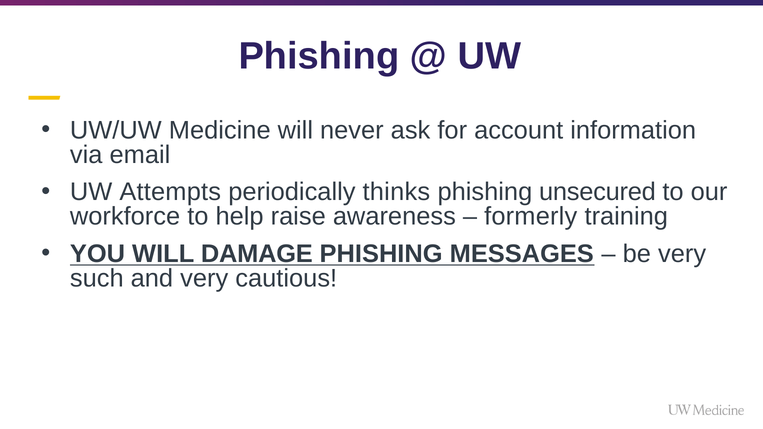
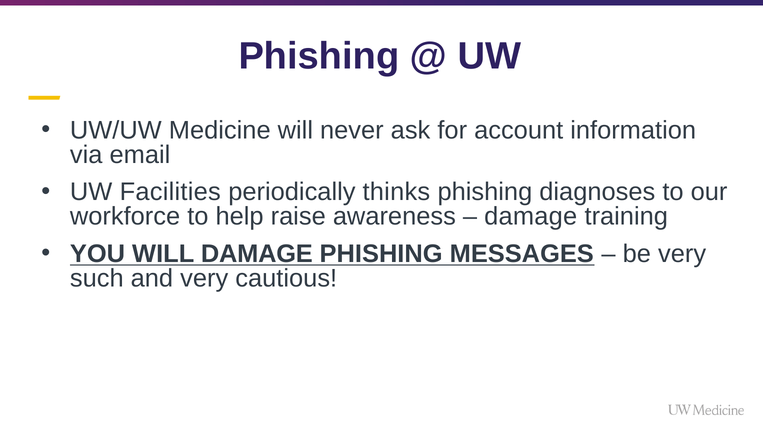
Attempts: Attempts -> Facilities
unsecured: unsecured -> diagnoses
formerly at (531, 217): formerly -> damage
